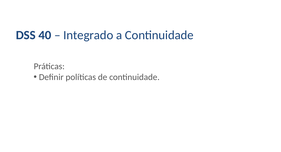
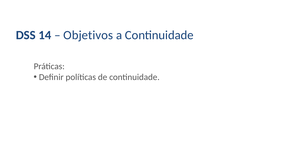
40: 40 -> 14
Integrado: Integrado -> Objetivos
